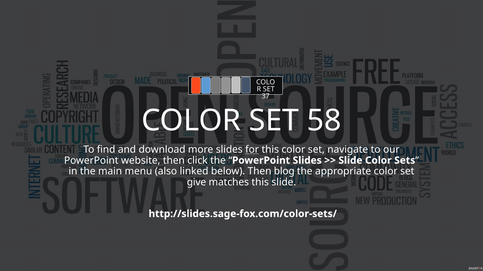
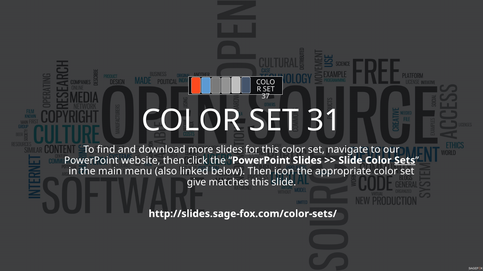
58: 58 -> 31
Sets underline: none -> present
blog: blog -> icon
